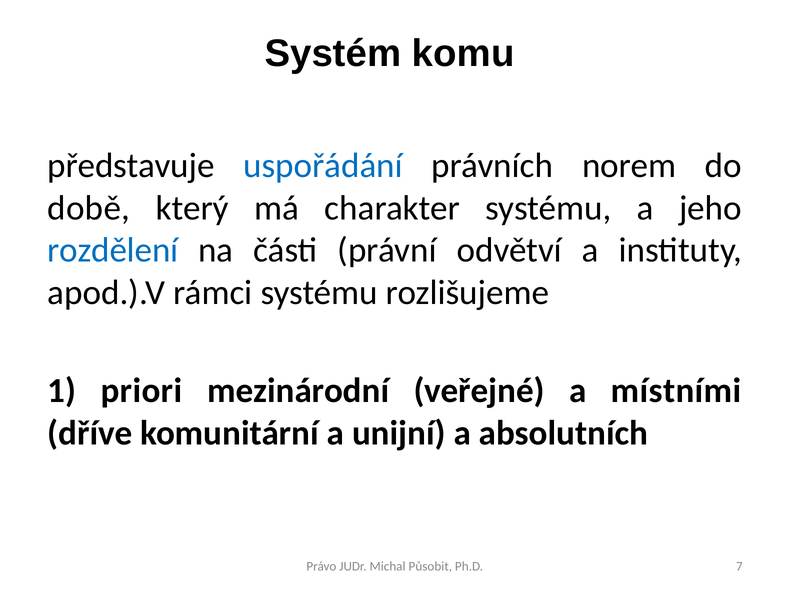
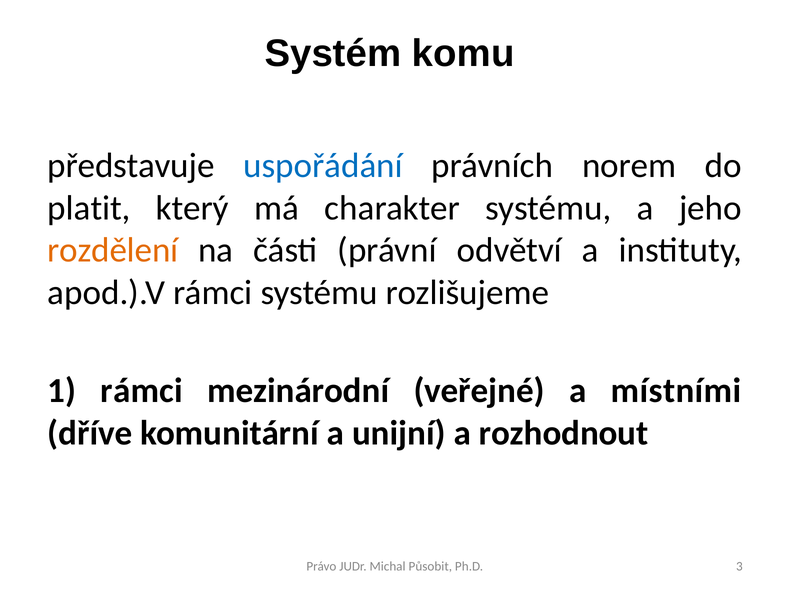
době: době -> platit
rozdělení colour: blue -> orange
1 priori: priori -> rámci
absolutních: absolutních -> rozhodnout
7: 7 -> 3
